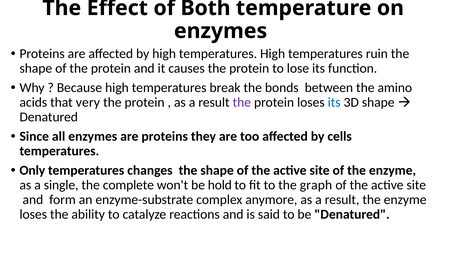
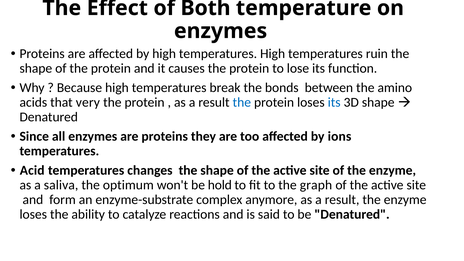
the at (242, 102) colour: purple -> blue
cells: cells -> ions
Only: Only -> Acid
single: single -> saliva
complete: complete -> optimum
